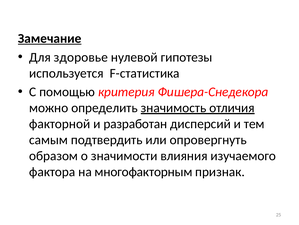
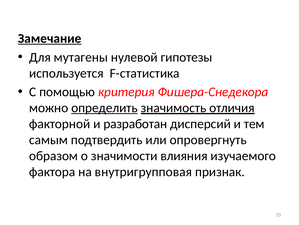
здоровье: здоровье -> мутагены
определить underline: none -> present
многофакторным: многофакторным -> внутригрупповая
